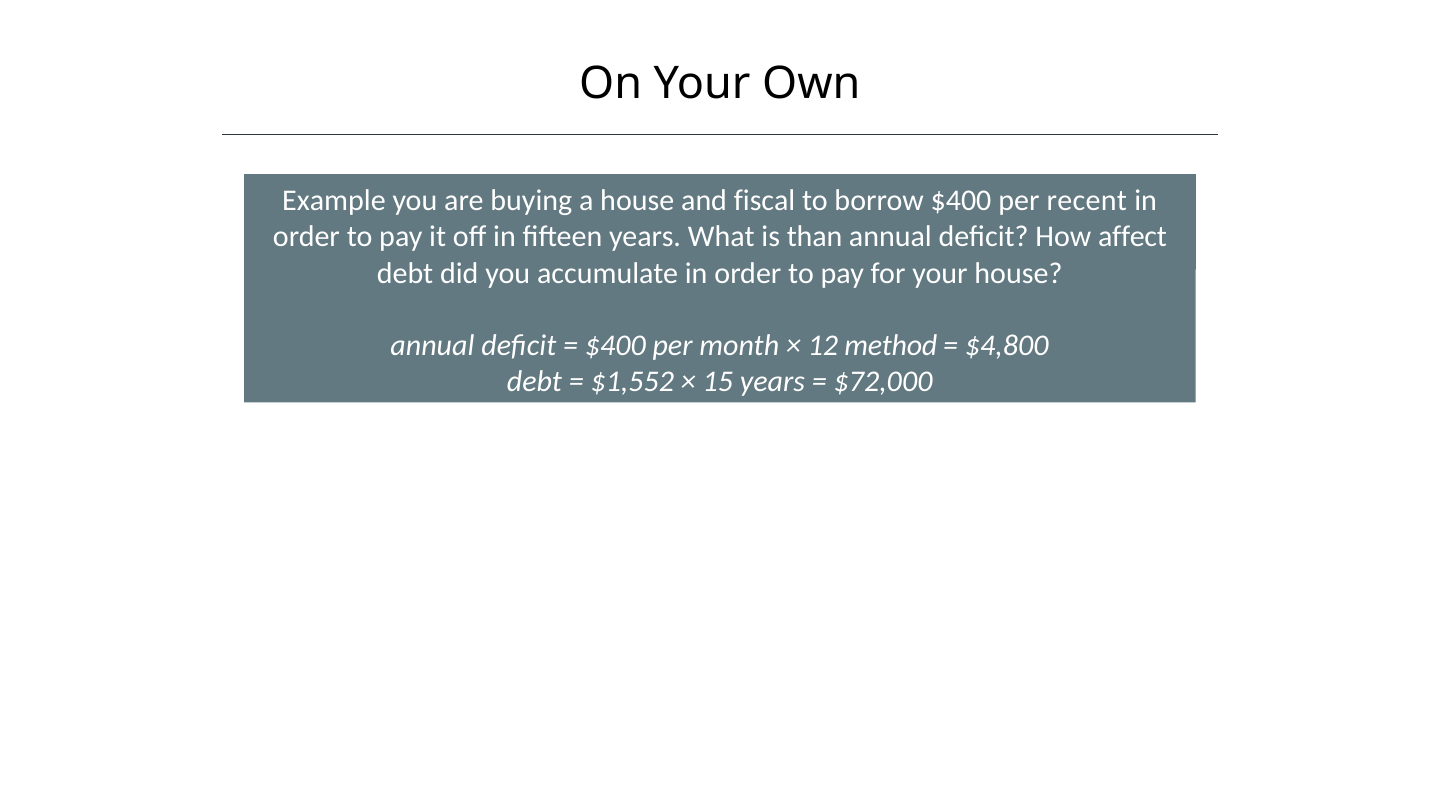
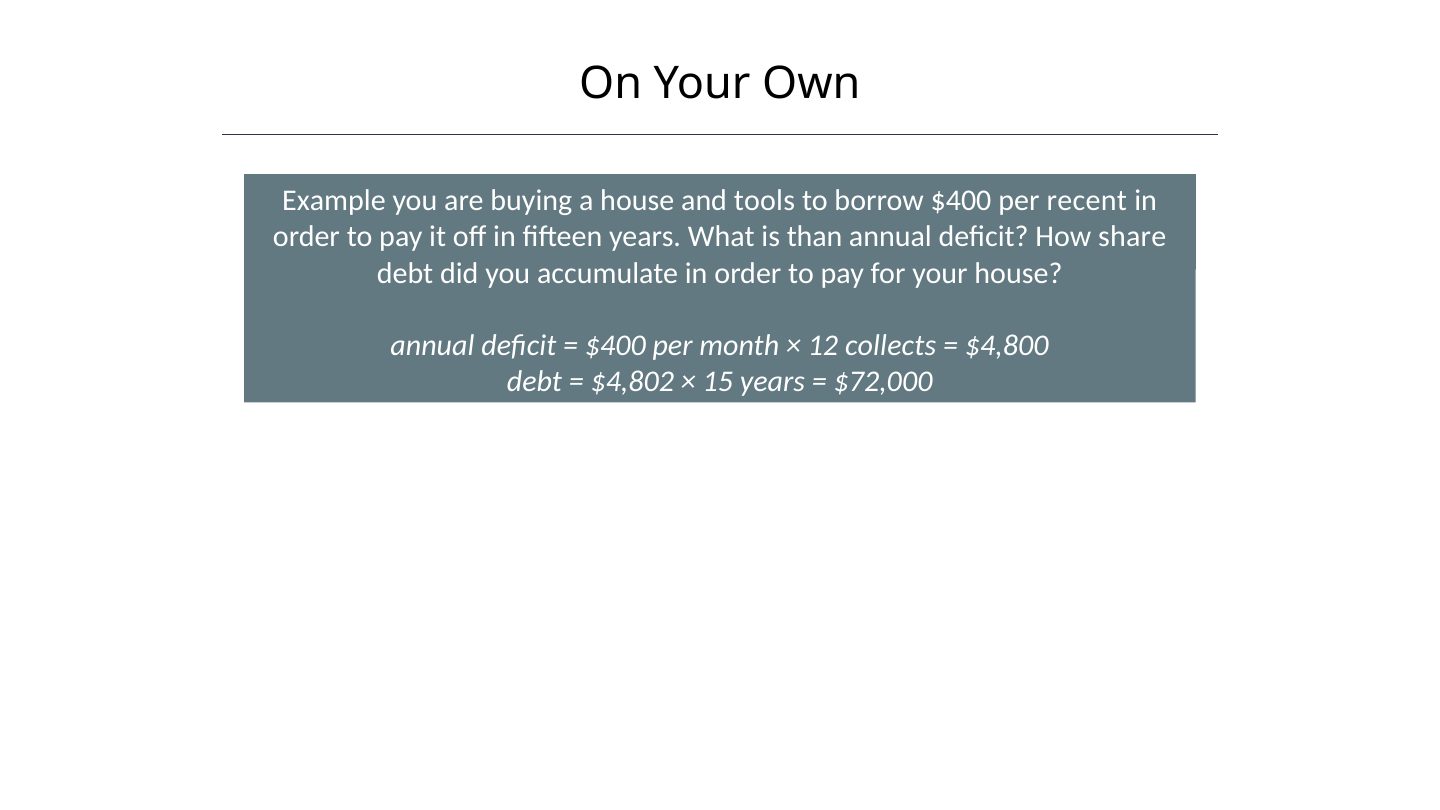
fiscal: fiscal -> tools
affect: affect -> share
method: method -> collects
$1,552: $1,552 -> $4,802
